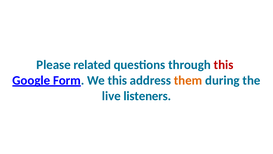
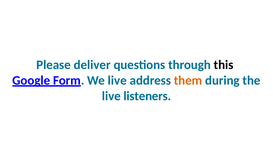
related: related -> deliver
this at (224, 65) colour: red -> black
We this: this -> live
